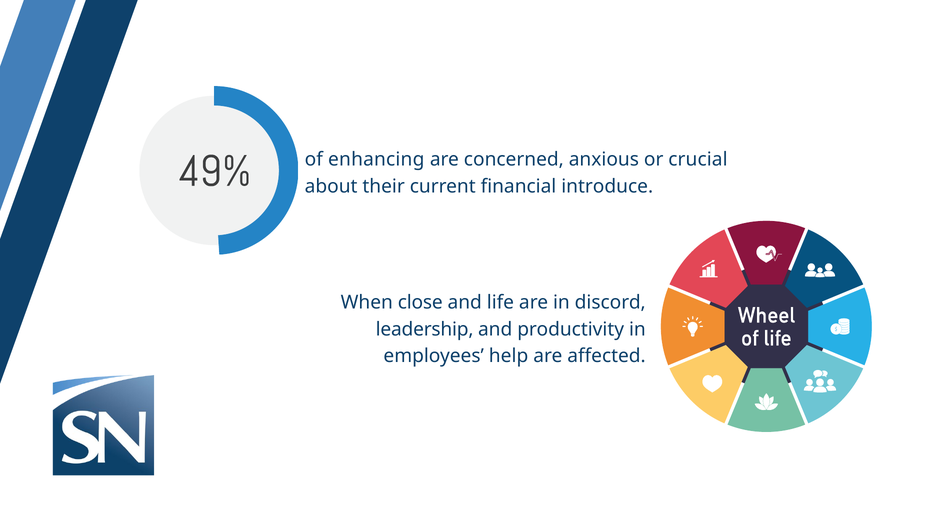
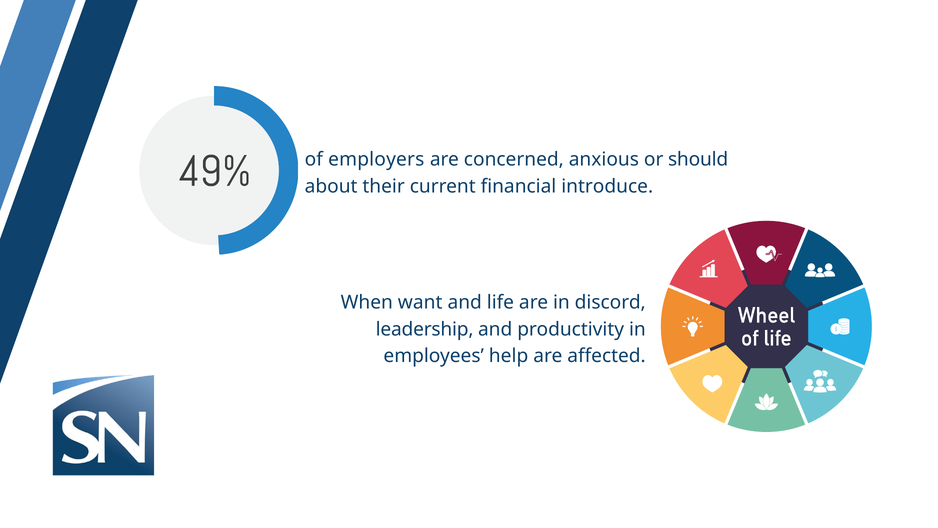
enhancing: enhancing -> employers
crucial: crucial -> should
close: close -> want
